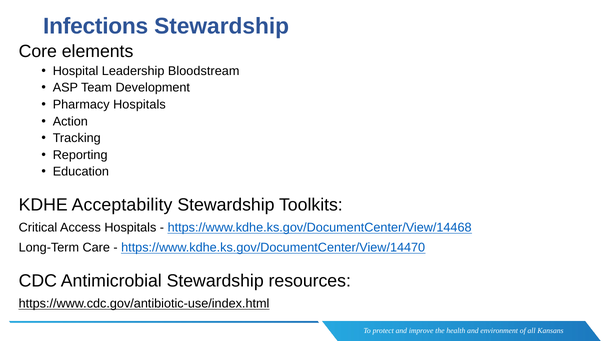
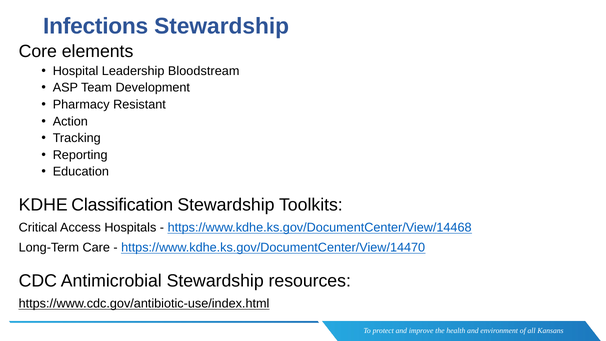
Pharmacy Hospitals: Hospitals -> Resistant
Acceptability: Acceptability -> Classification
